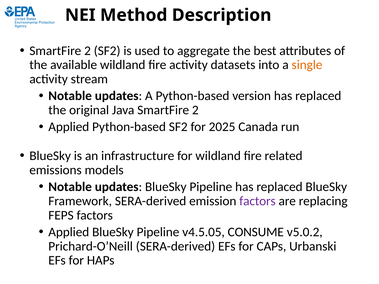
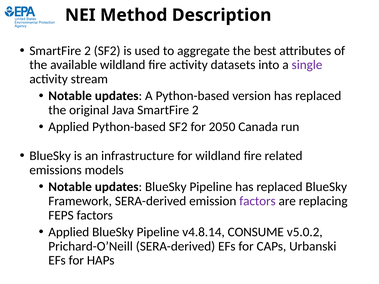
single colour: orange -> purple
2025: 2025 -> 2050
v4.5.05: v4.5.05 -> v4.8.14
